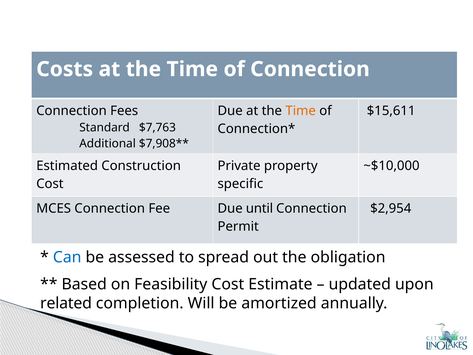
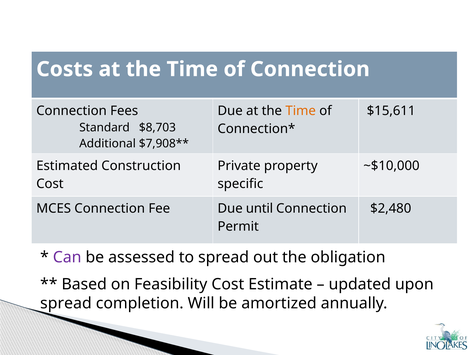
$7,763: $7,763 -> $8,703
$2,954: $2,954 -> $2,480
Can colour: blue -> purple
related at (66, 303): related -> spread
